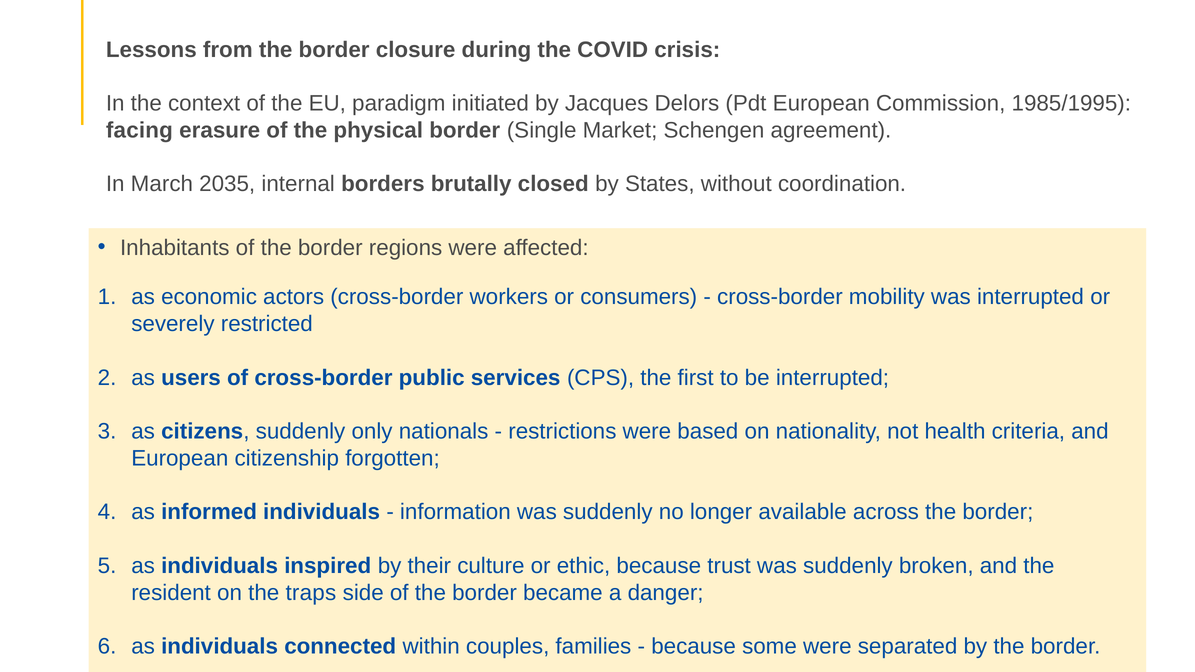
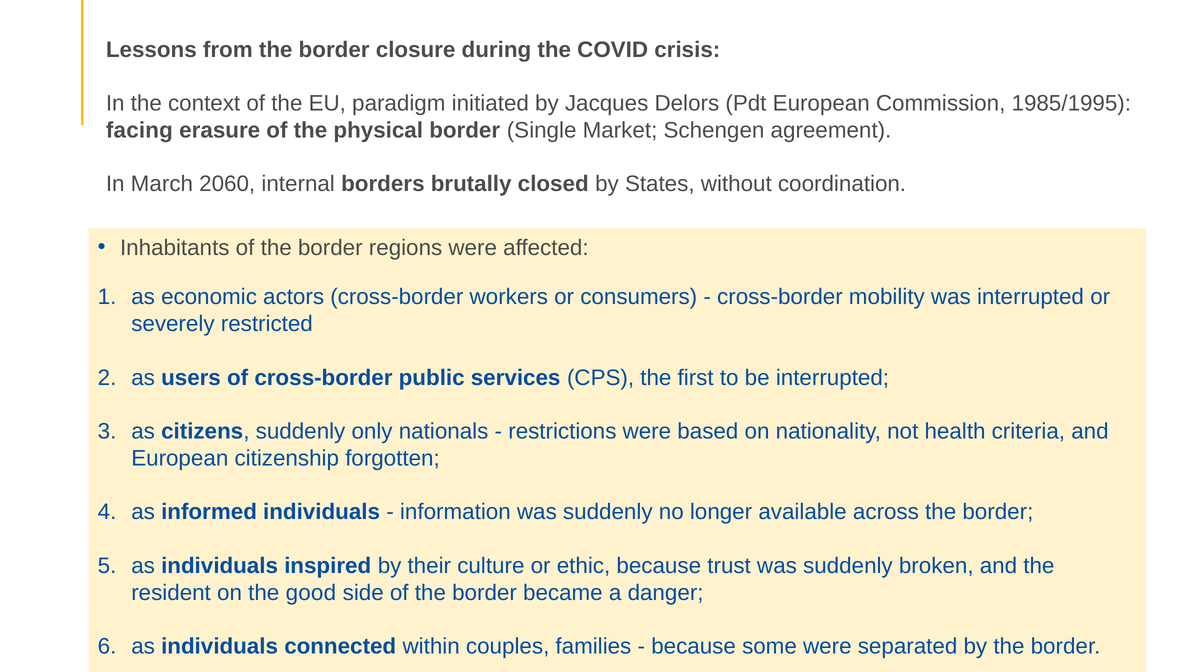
2035: 2035 -> 2060
traps: traps -> good
